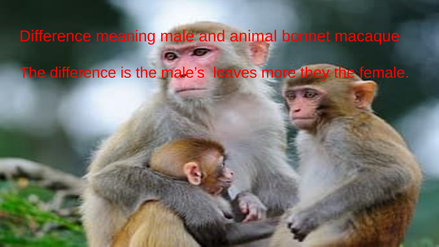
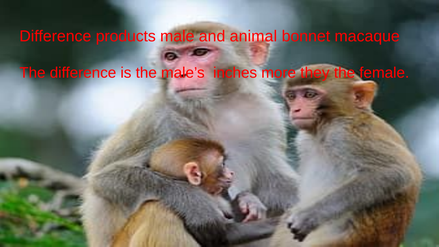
meaning: meaning -> products
leaves: leaves -> inches
